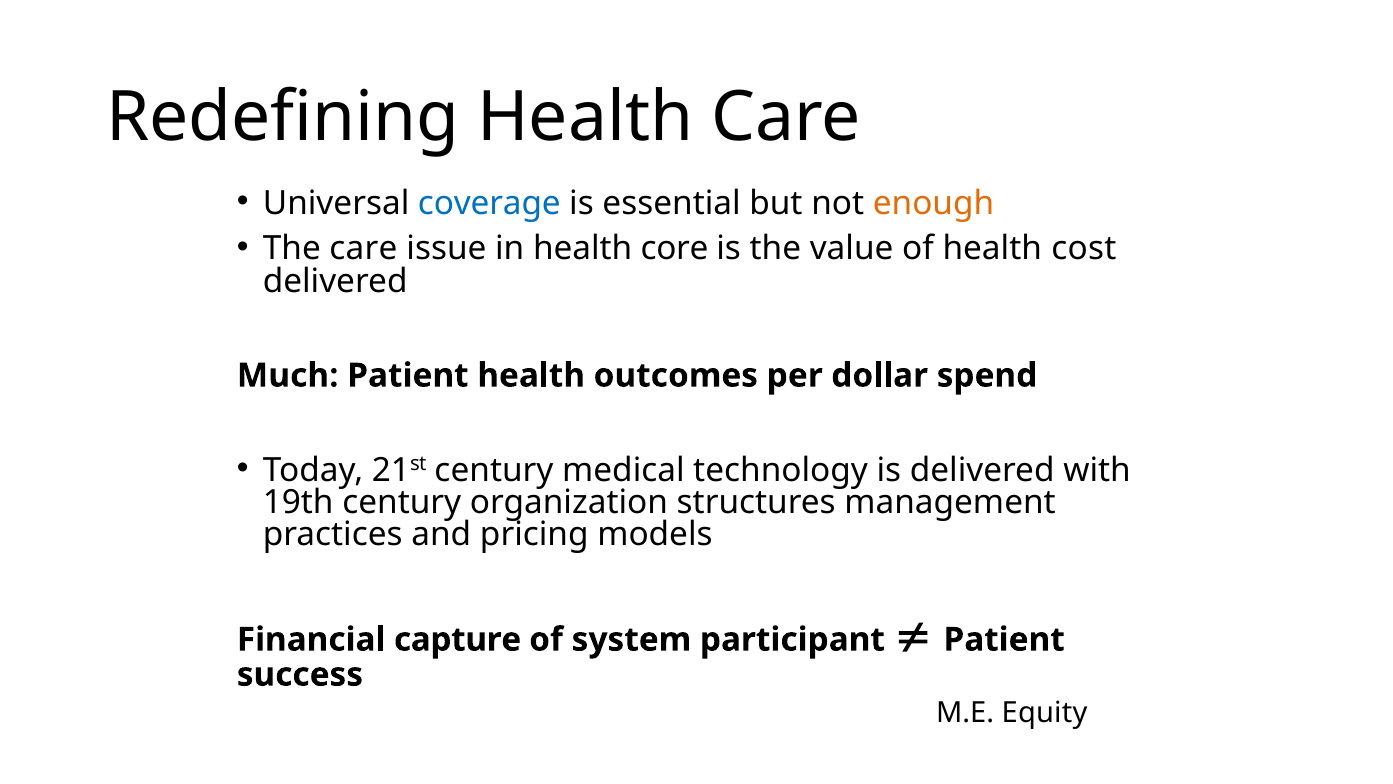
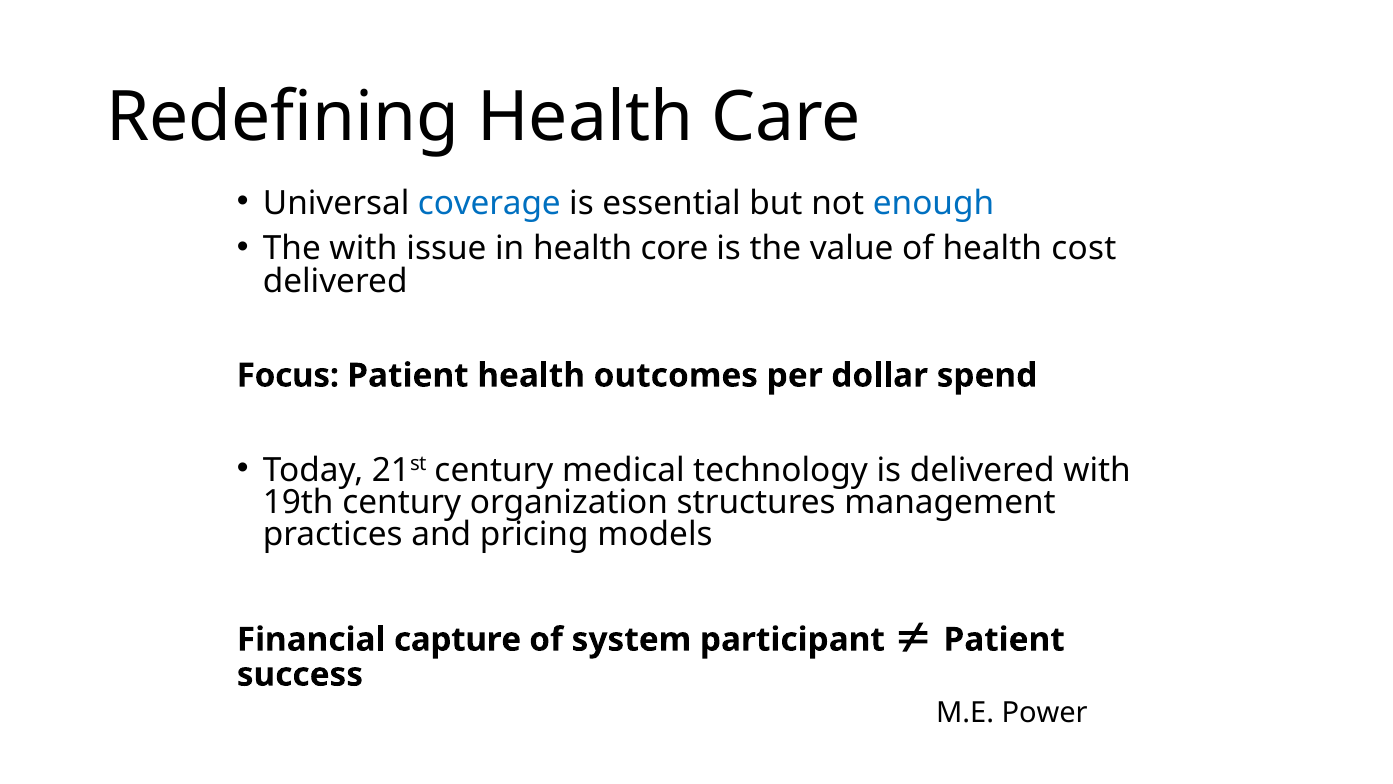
enough colour: orange -> blue
The care: care -> with
Much: Much -> Focus
Equity: Equity -> Power
